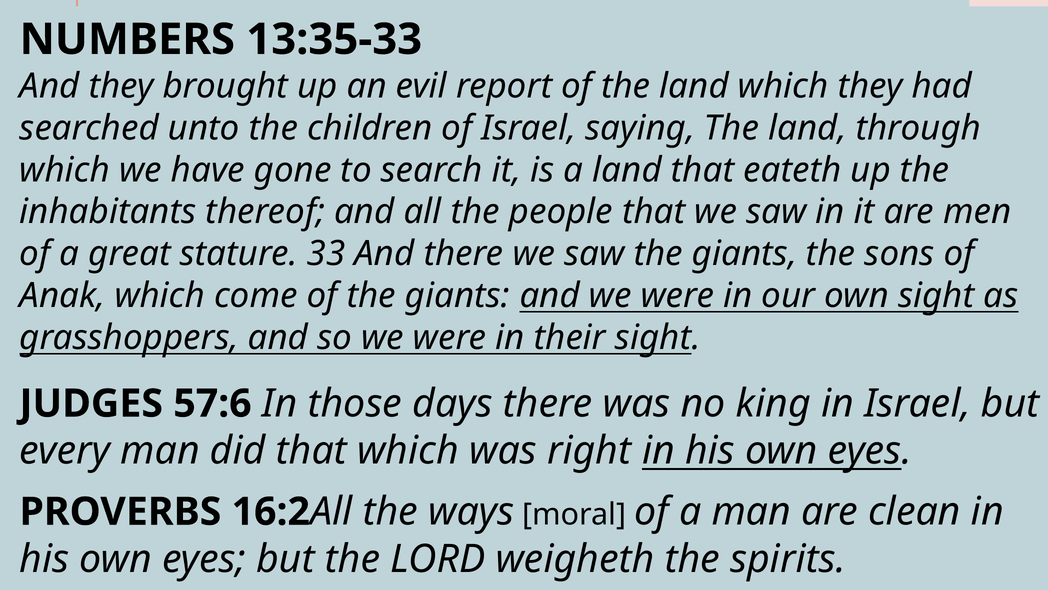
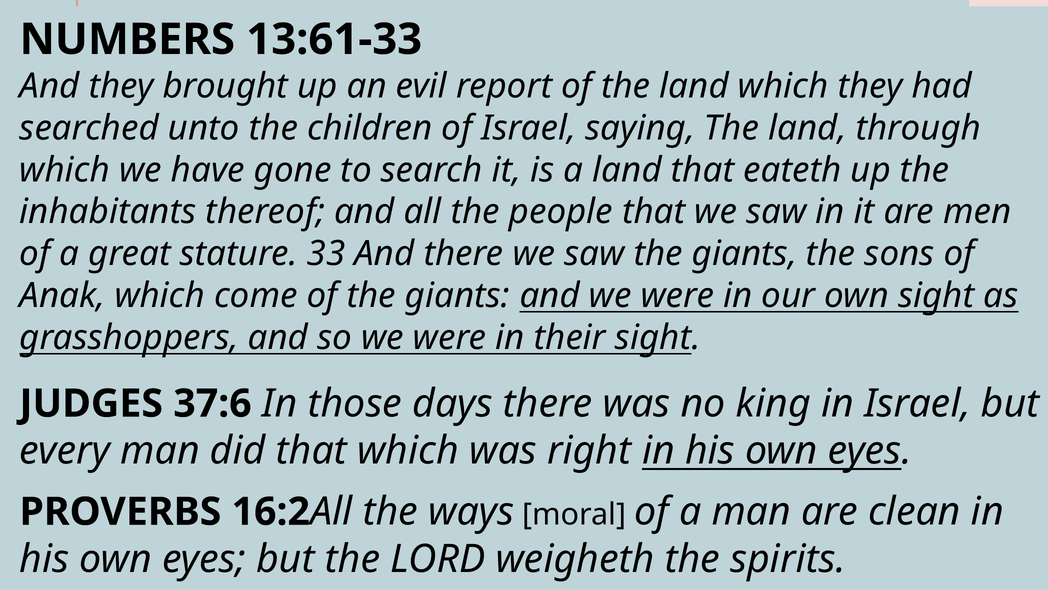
13:35-33: 13:35-33 -> 13:61-33
57:6: 57:6 -> 37:6
